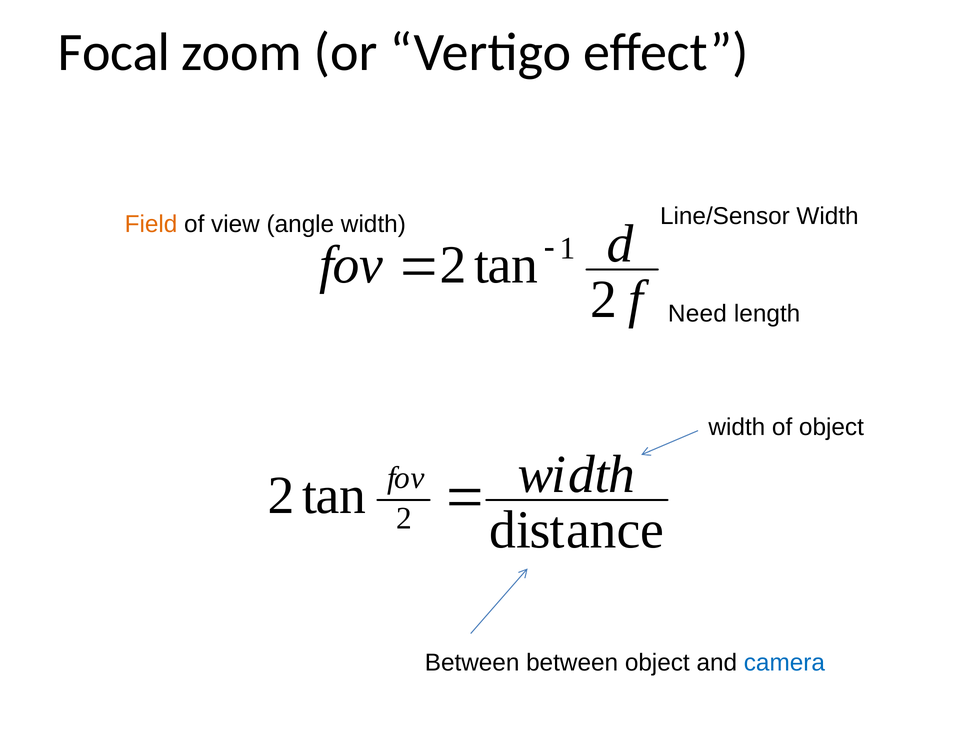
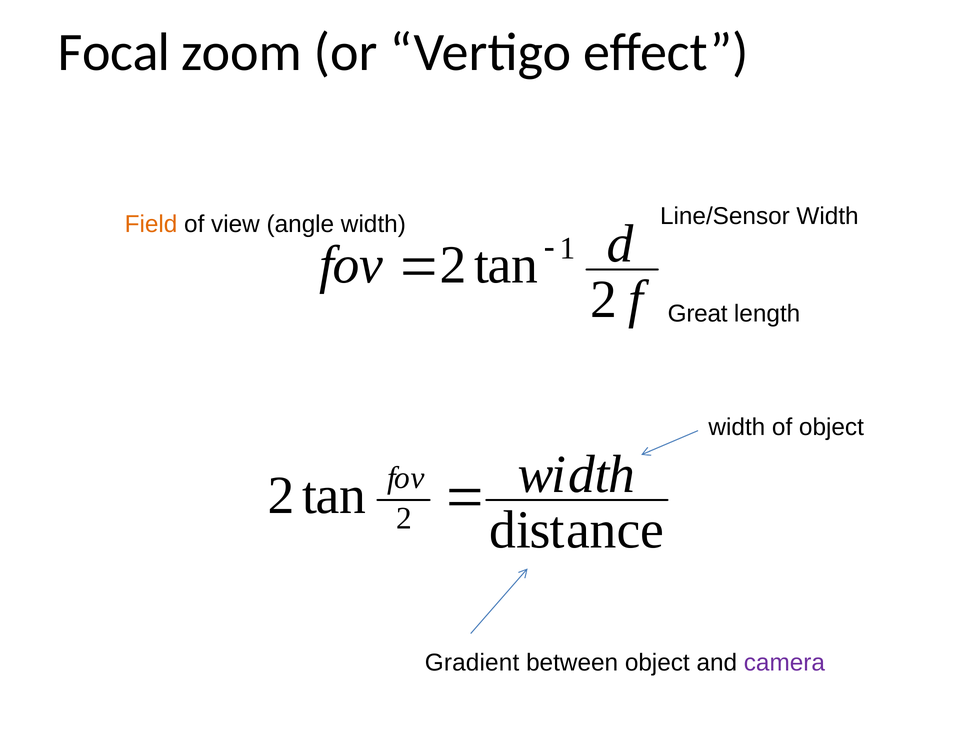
Need: Need -> Great
Between at (472, 662): Between -> Gradient
camera colour: blue -> purple
